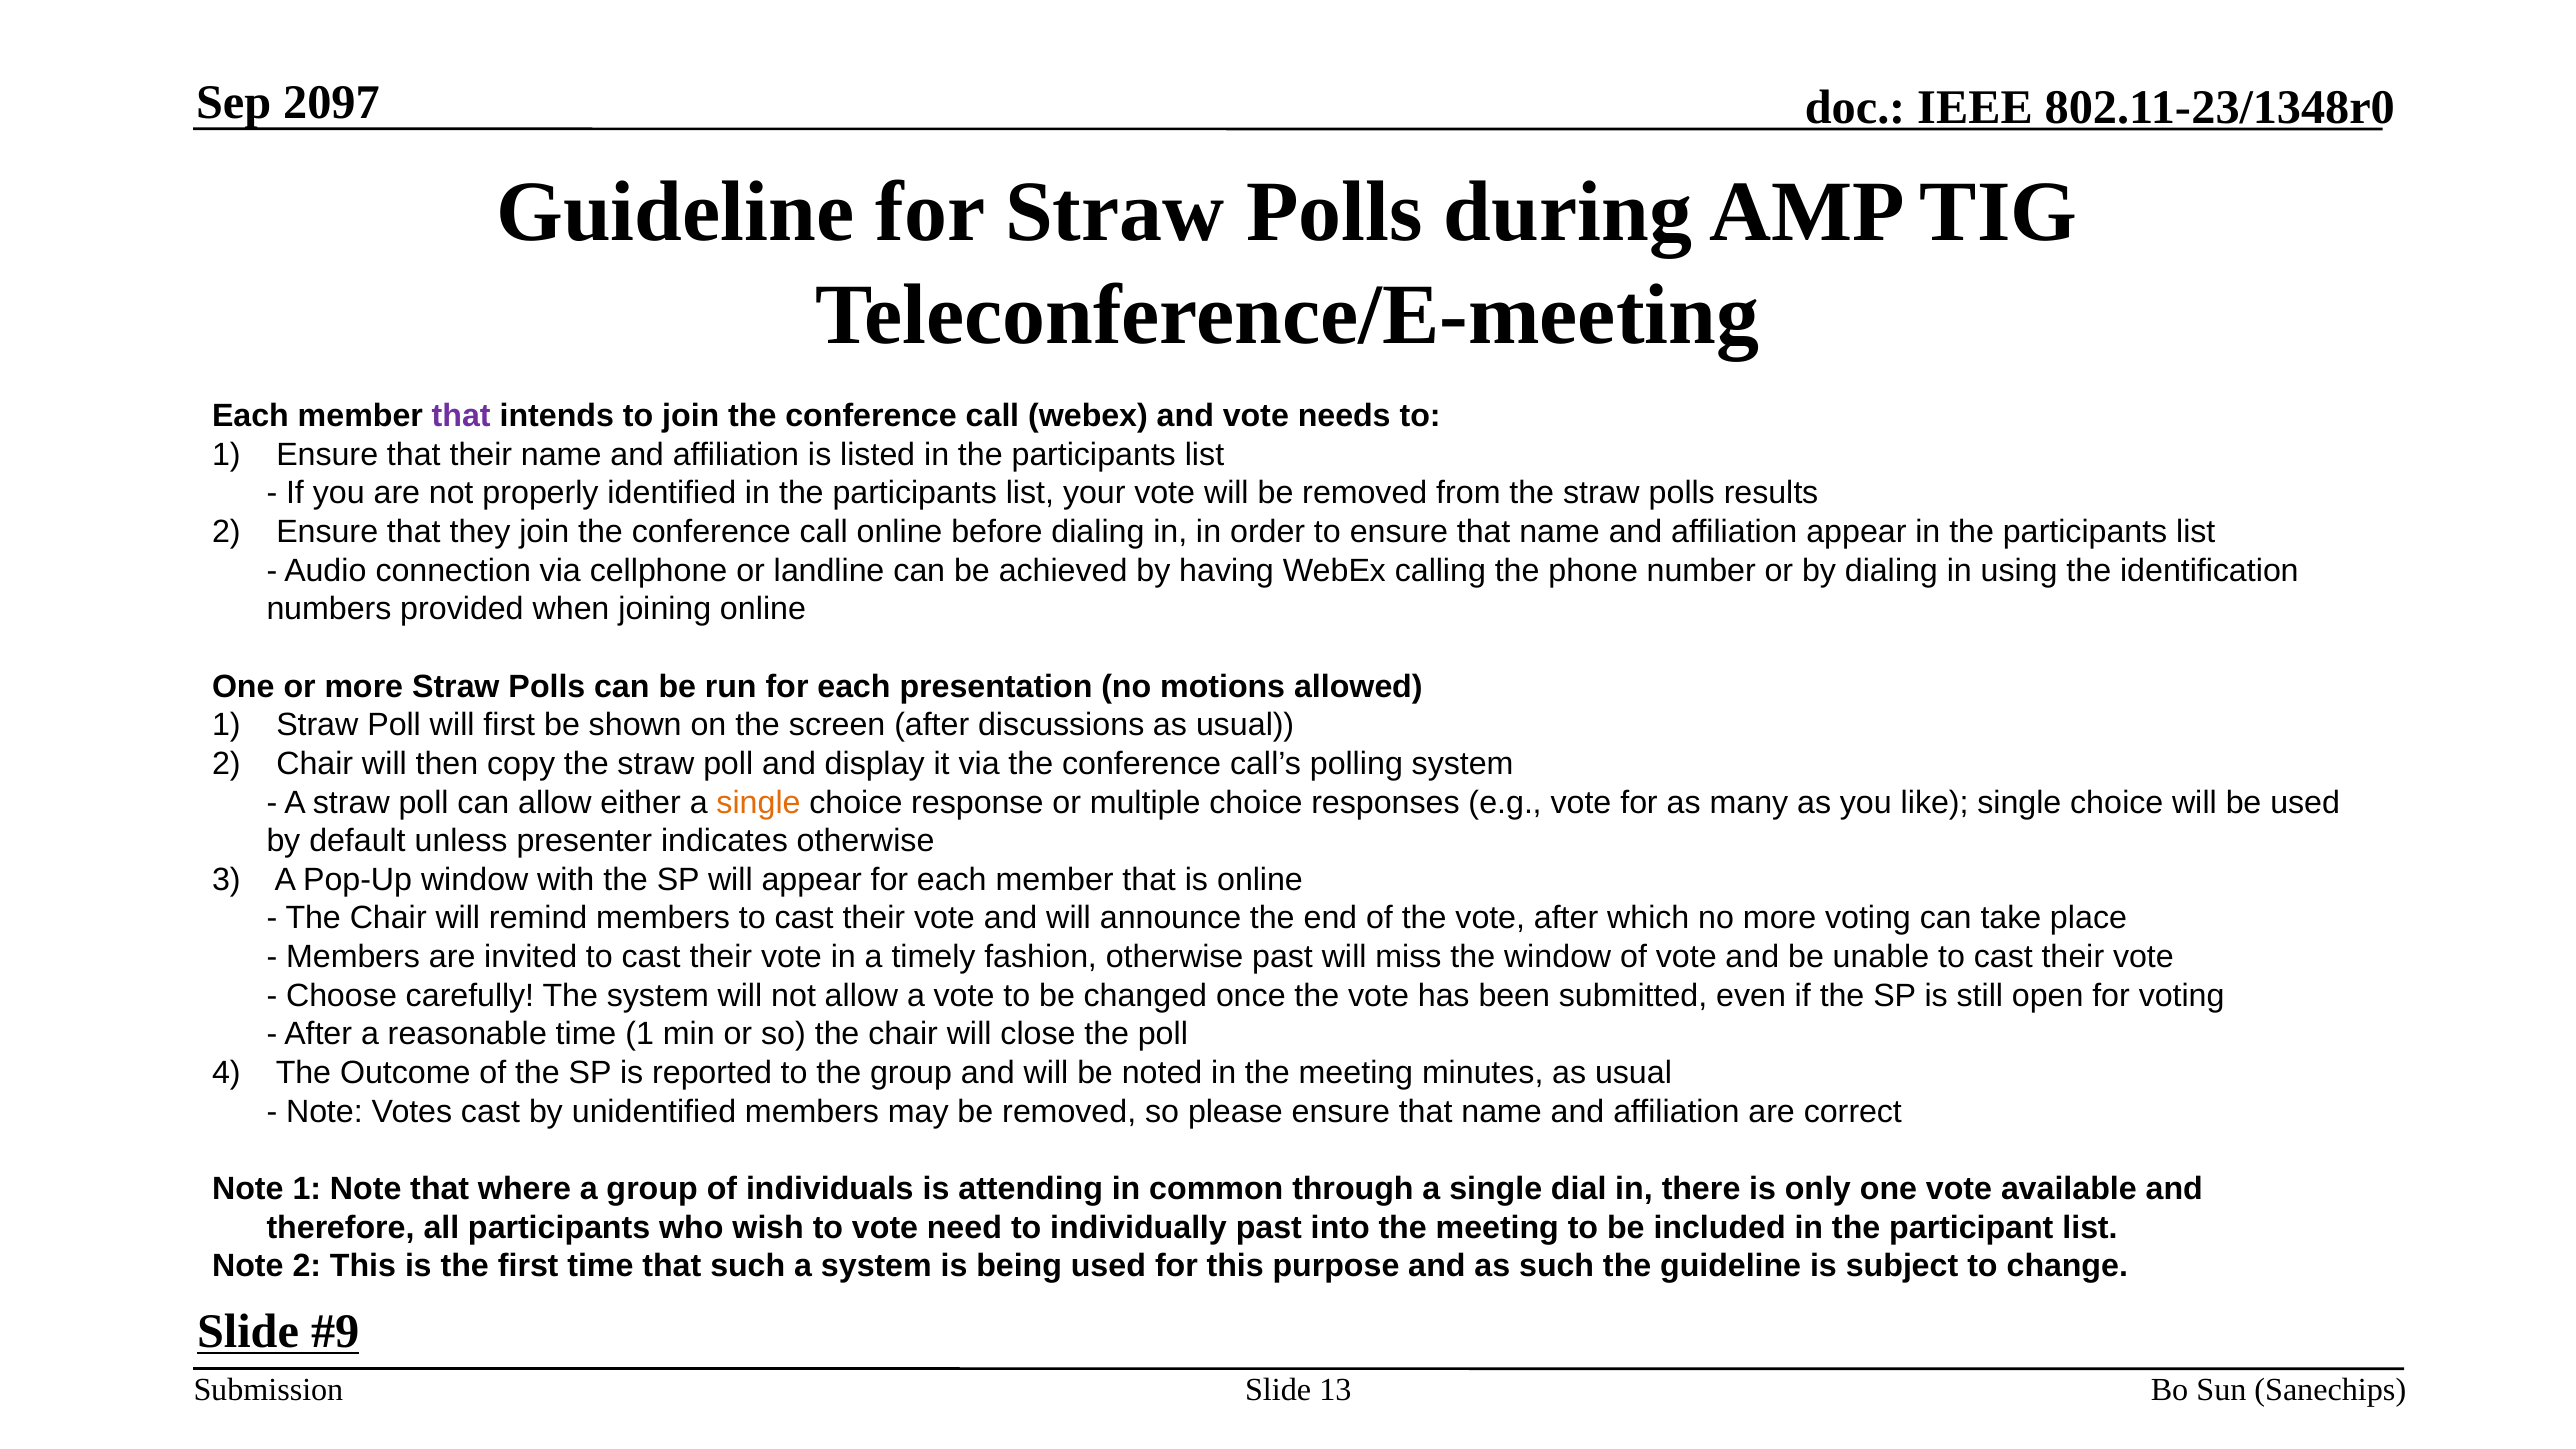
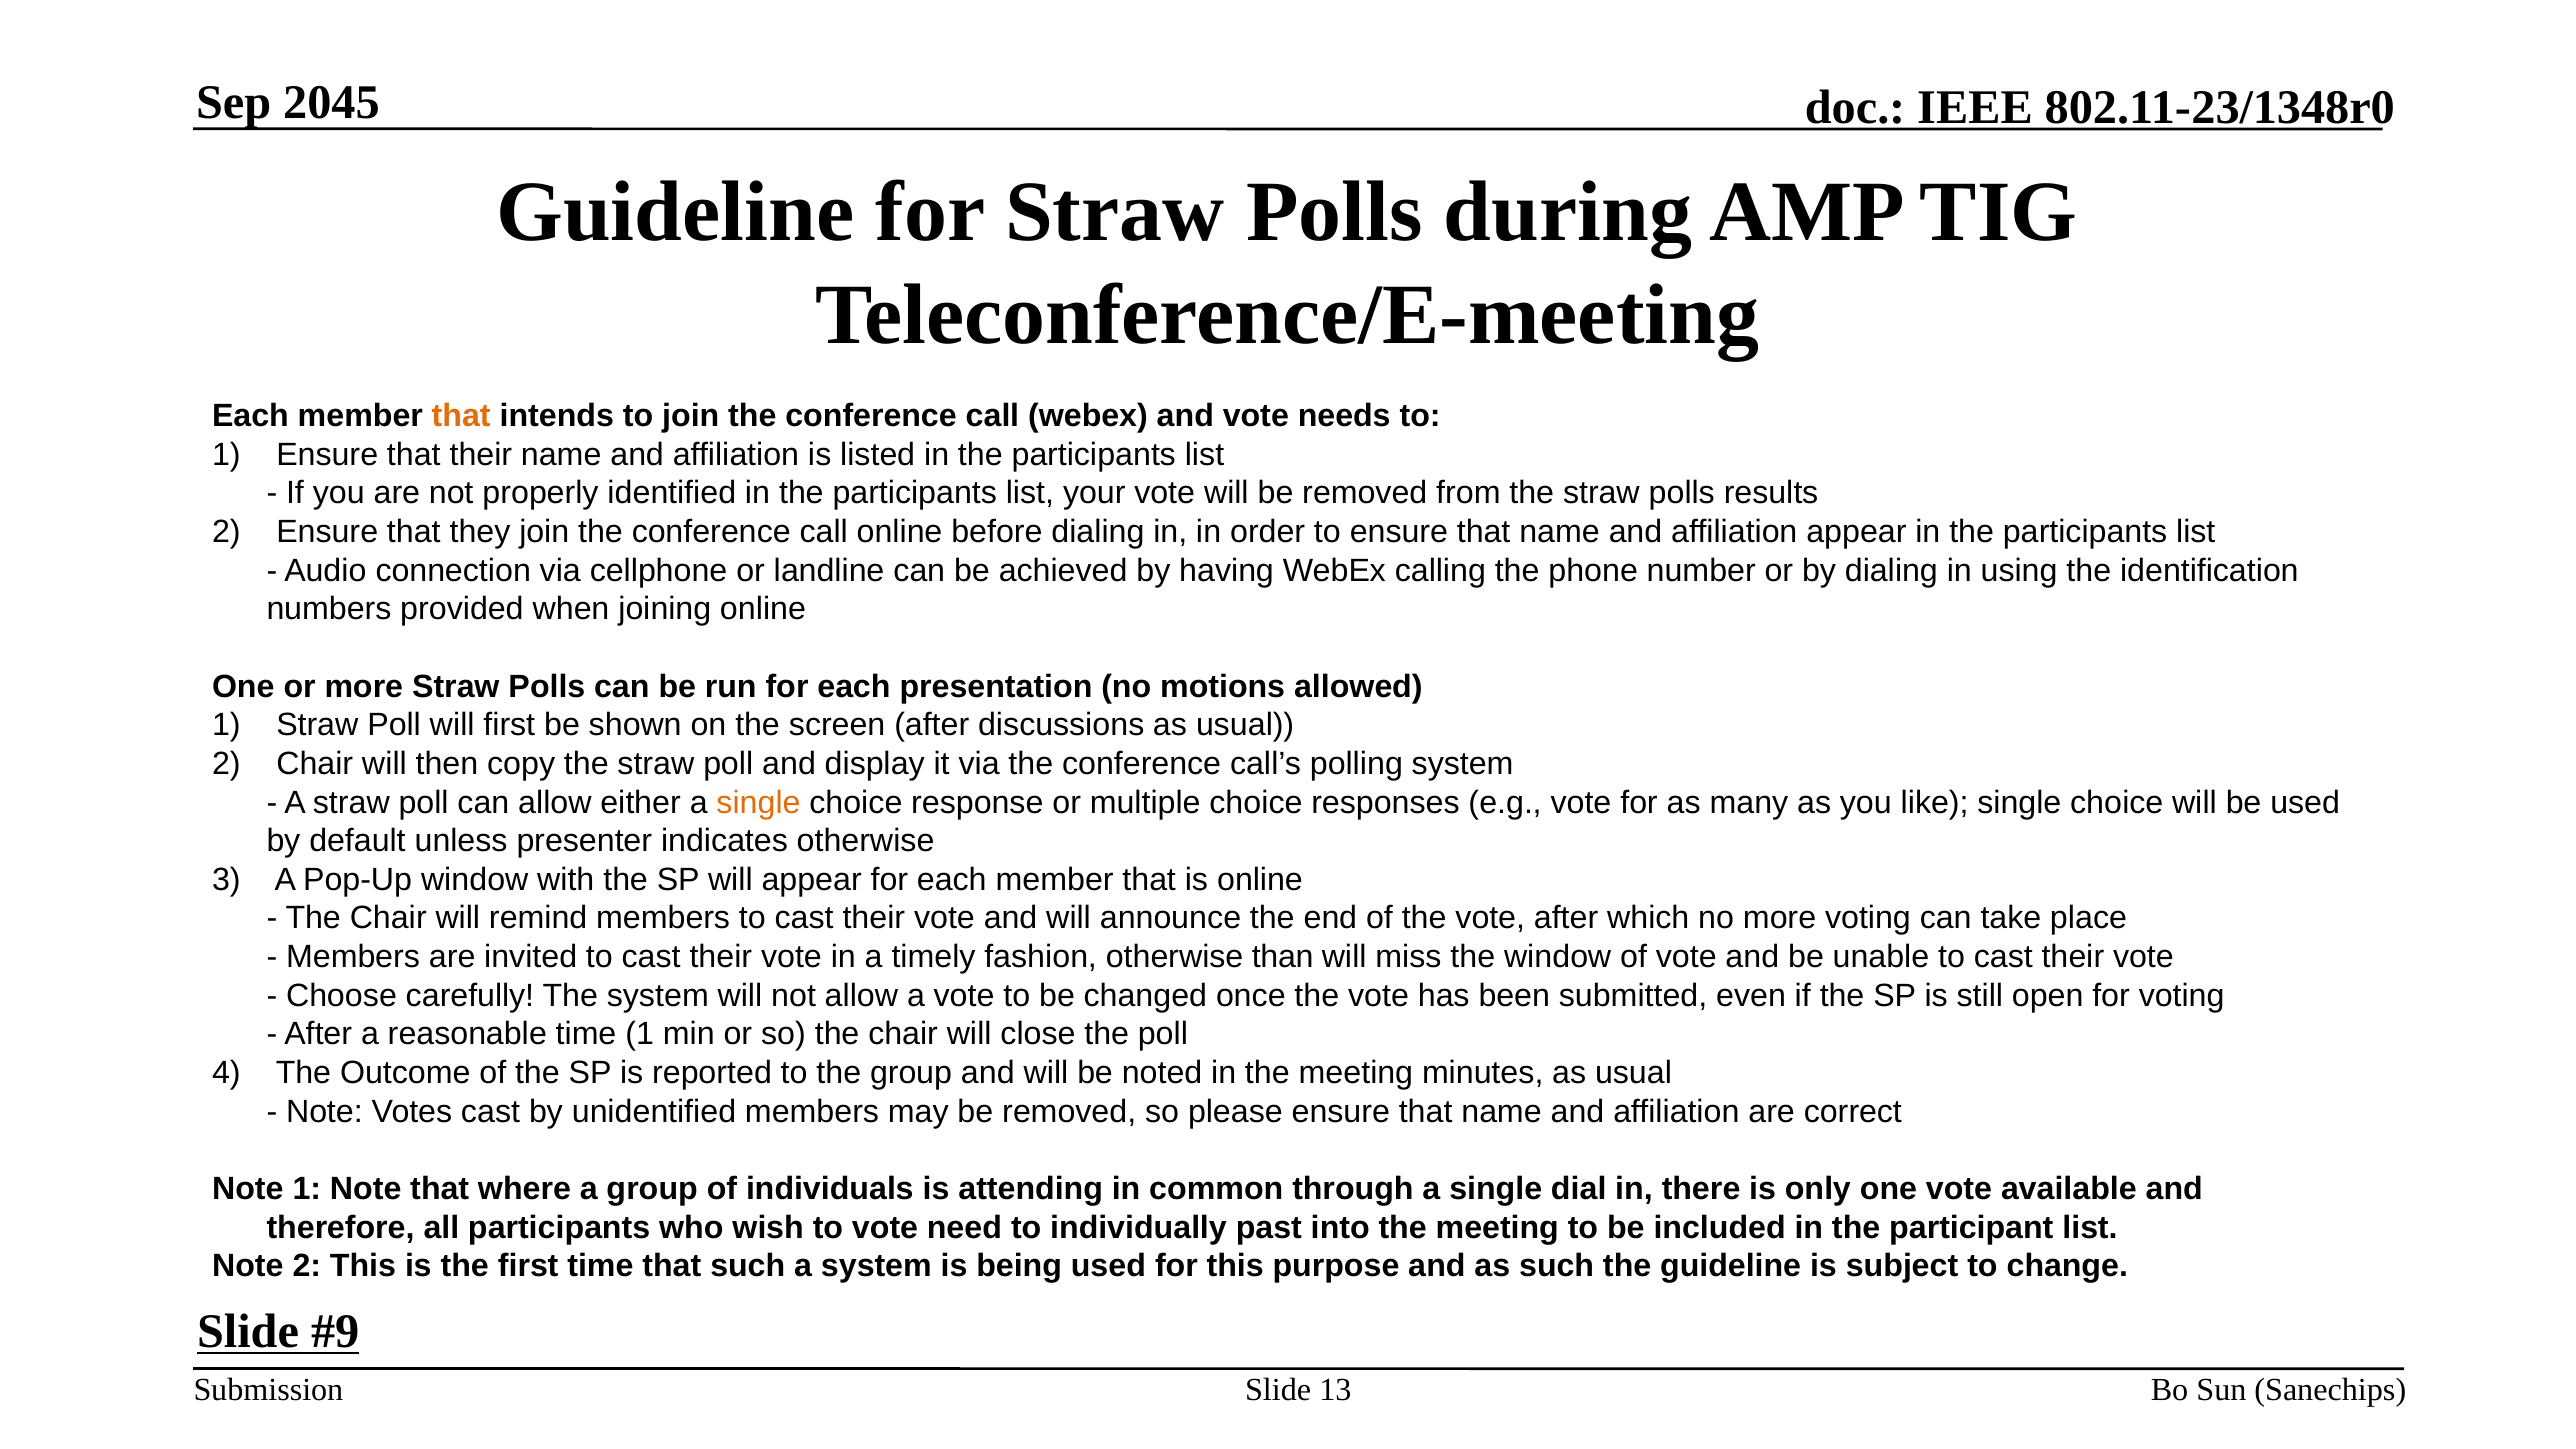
2097: 2097 -> 2045
that at (461, 416) colour: purple -> orange
otherwise past: past -> than
